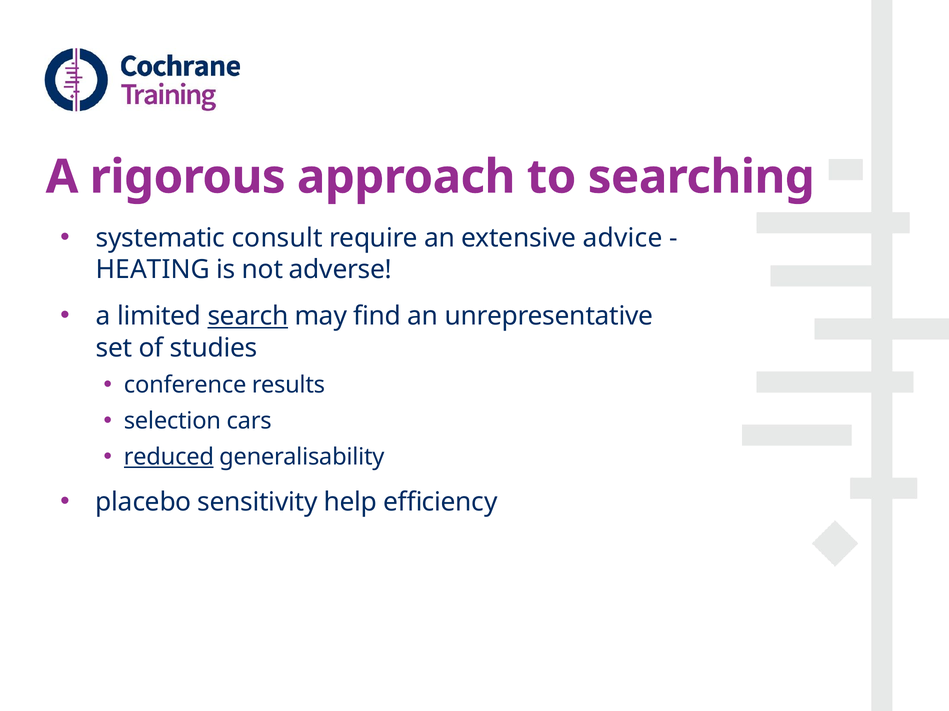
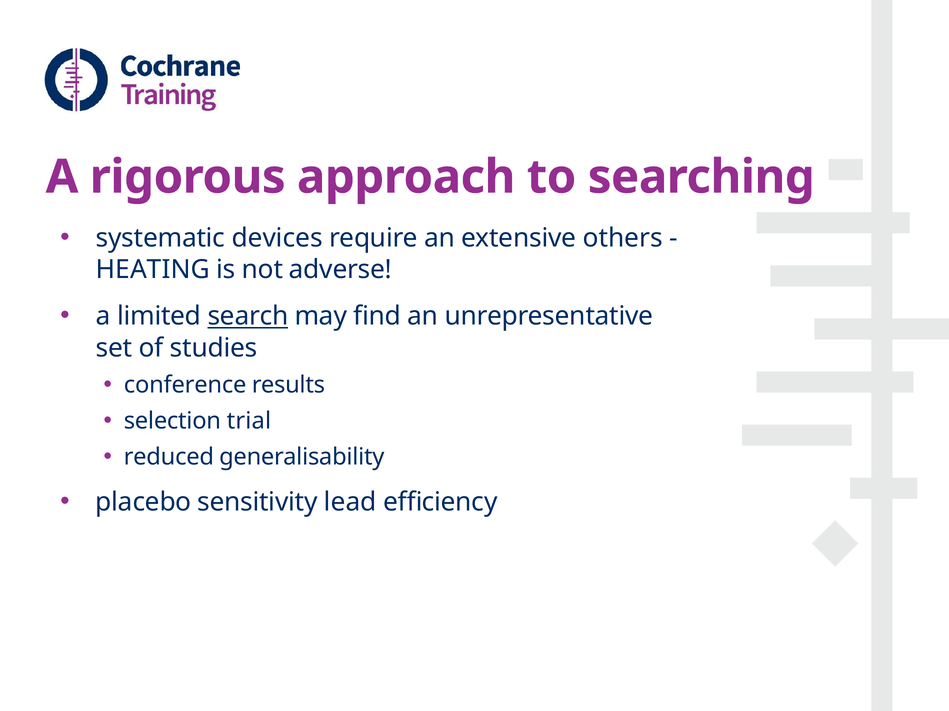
consult: consult -> devices
advice: advice -> others
cars: cars -> trial
reduced underline: present -> none
help: help -> lead
